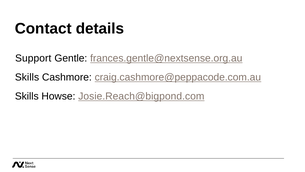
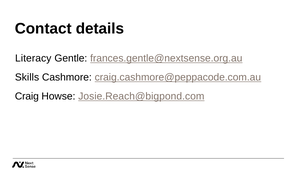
Support: Support -> Literacy
Skills at (27, 96): Skills -> Craig
